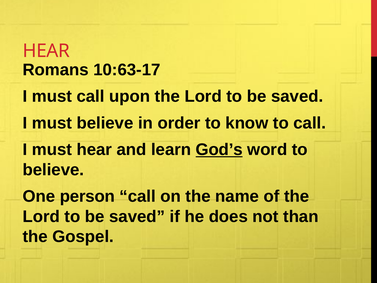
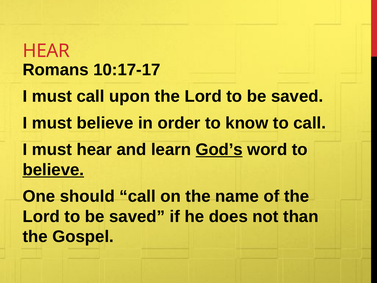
10:63-17: 10:63-17 -> 10:17-17
believe at (53, 170) underline: none -> present
person: person -> should
